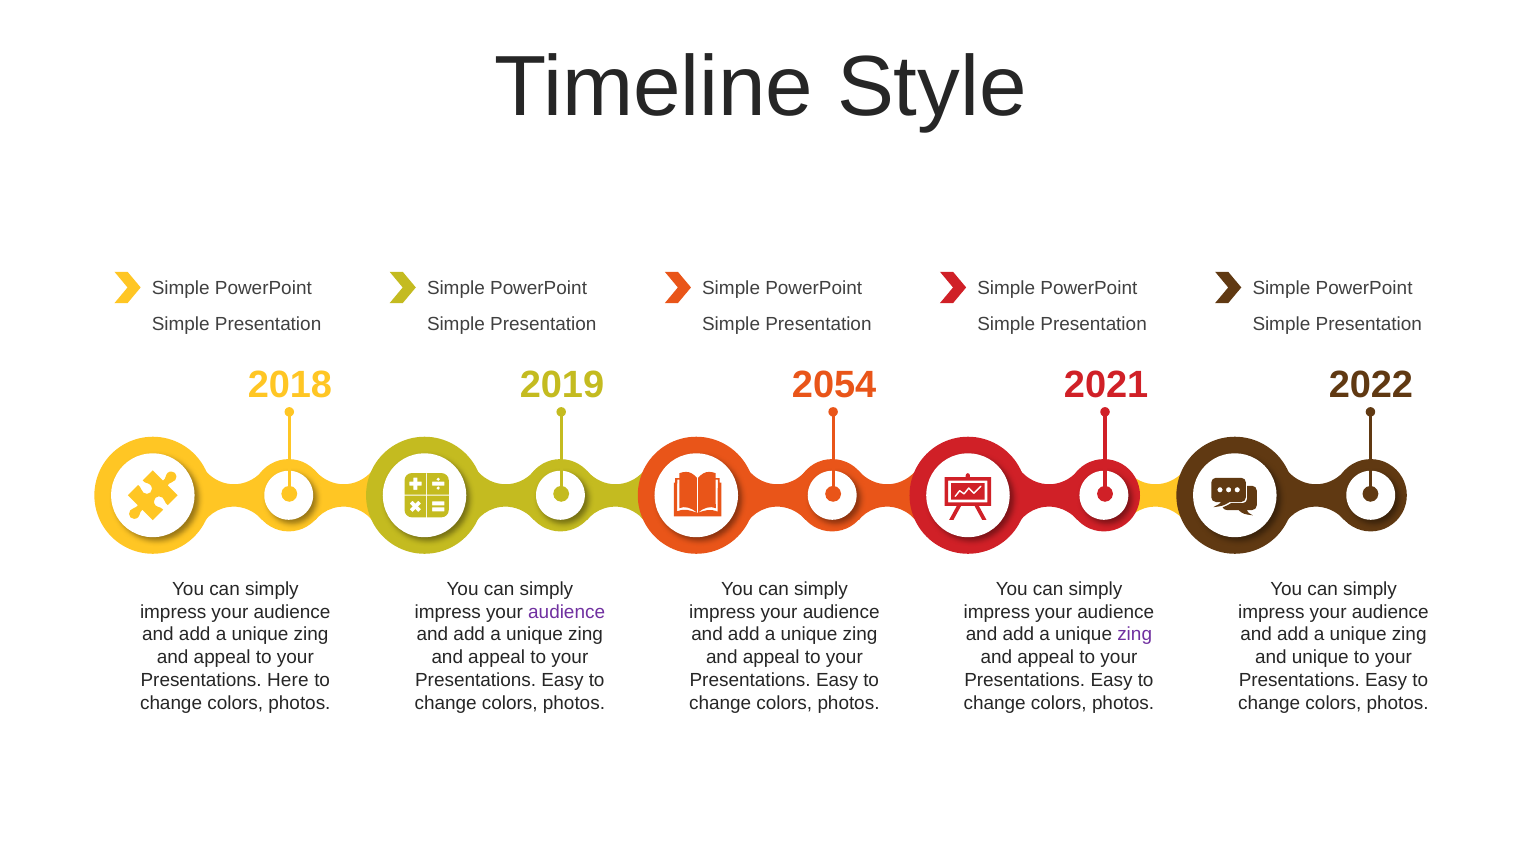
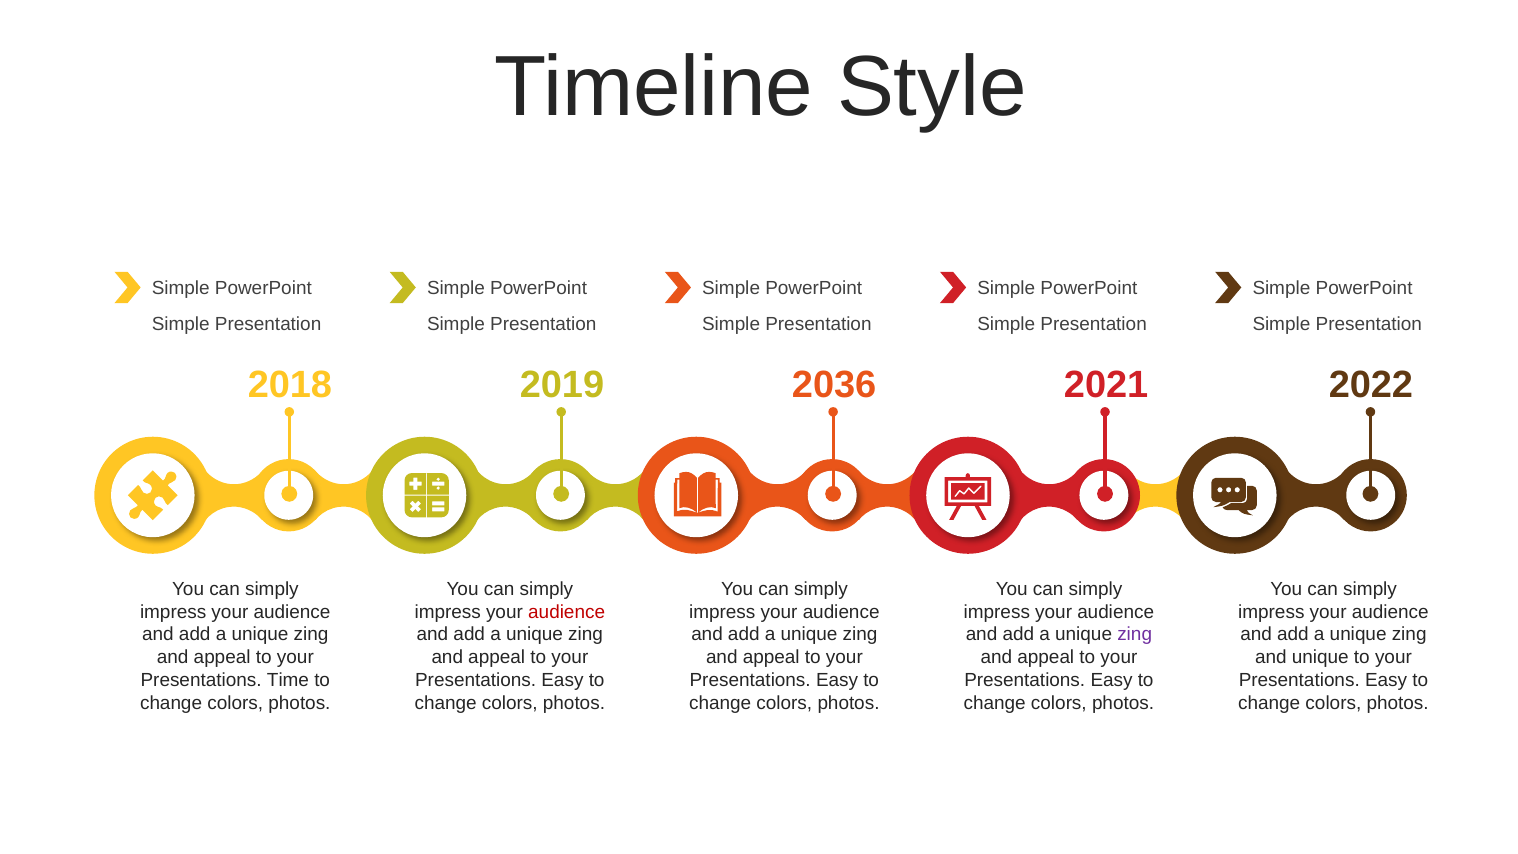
2054: 2054 -> 2036
audience at (567, 612) colour: purple -> red
Here: Here -> Time
